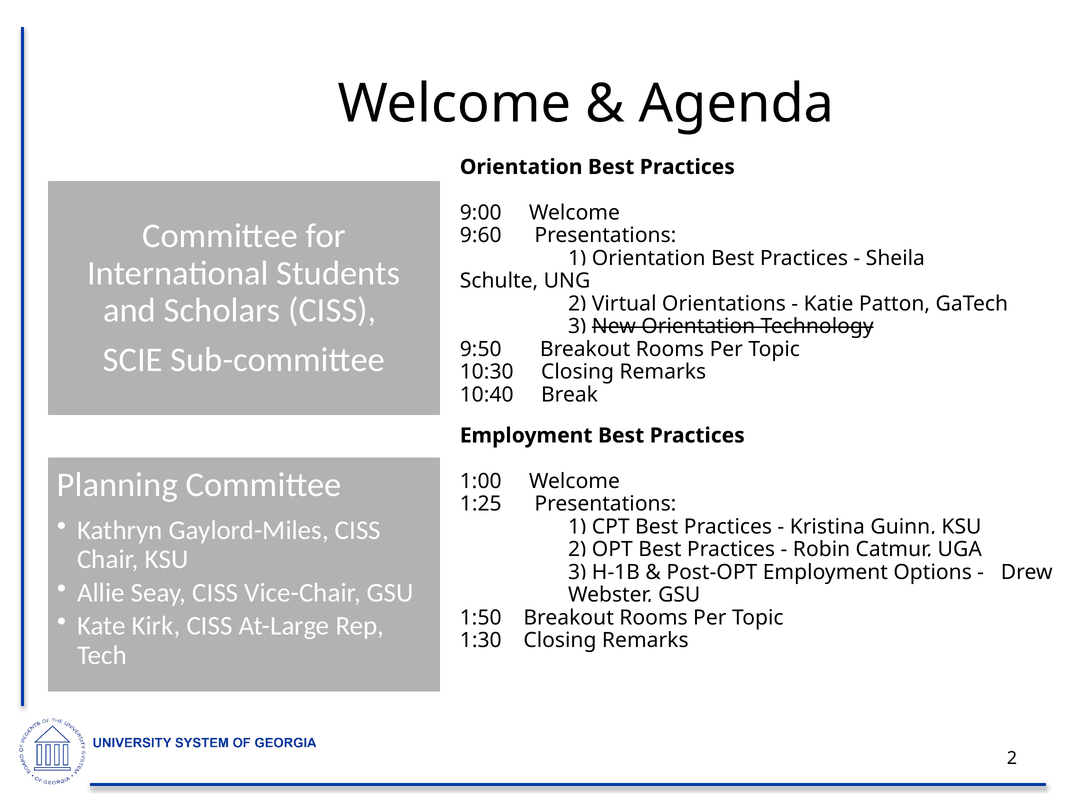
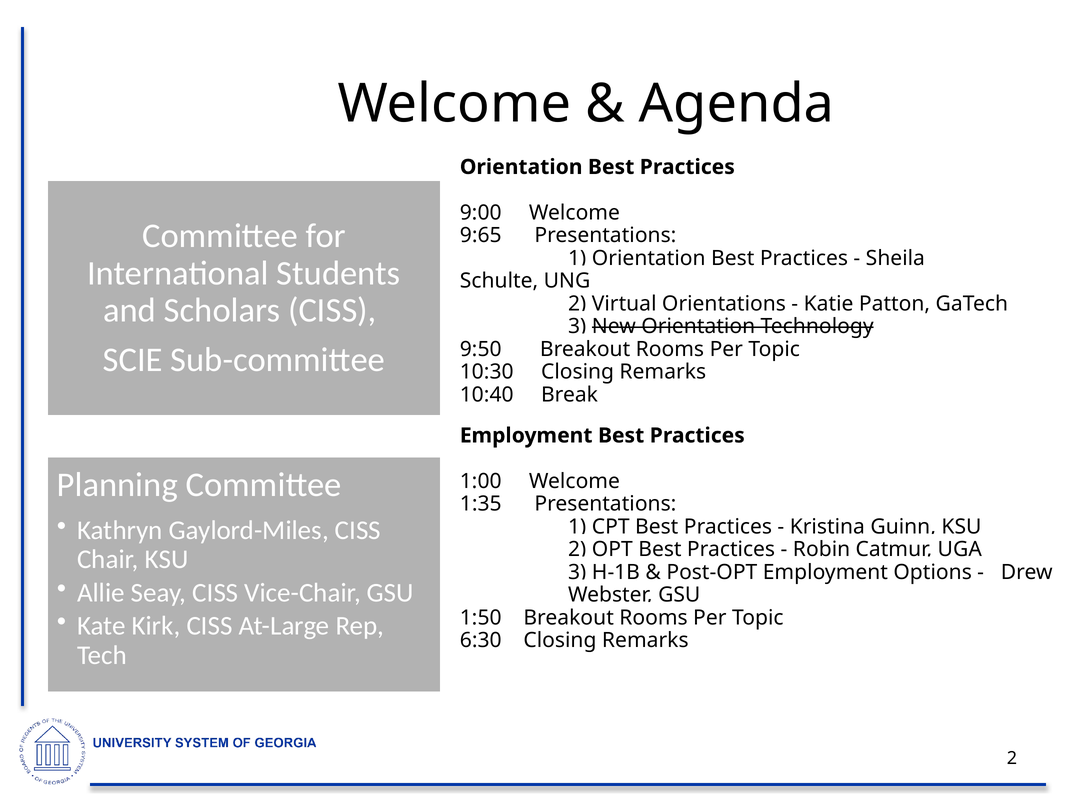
9:60: 9:60 -> 9:65
1:25: 1:25 -> 1:35
1:30: 1:30 -> 6:30
